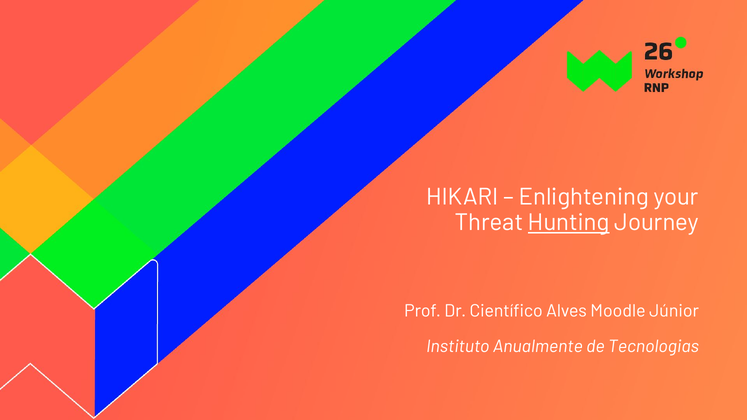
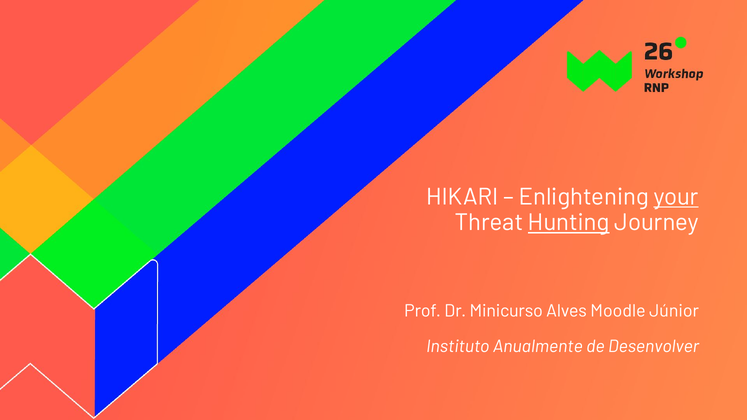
your underline: none -> present
Científico: Científico -> Minicurso
Tecnologias: Tecnologias -> Desenvolver
